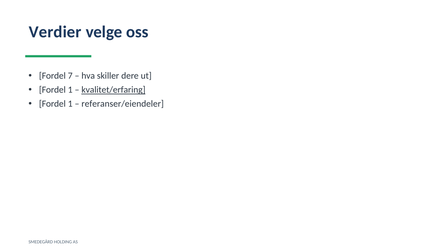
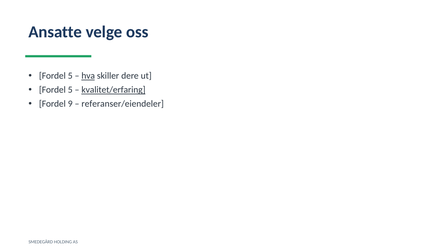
Verdier: Verdier -> Ansatte
7 at (70, 76): 7 -> 5
hva underline: none -> present
1 at (70, 90): 1 -> 5
1 at (70, 104): 1 -> 9
